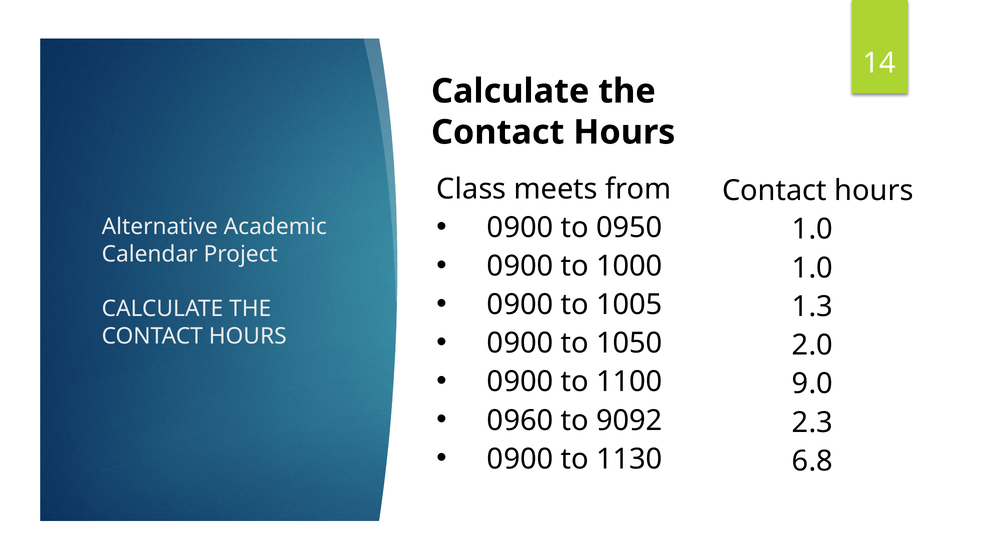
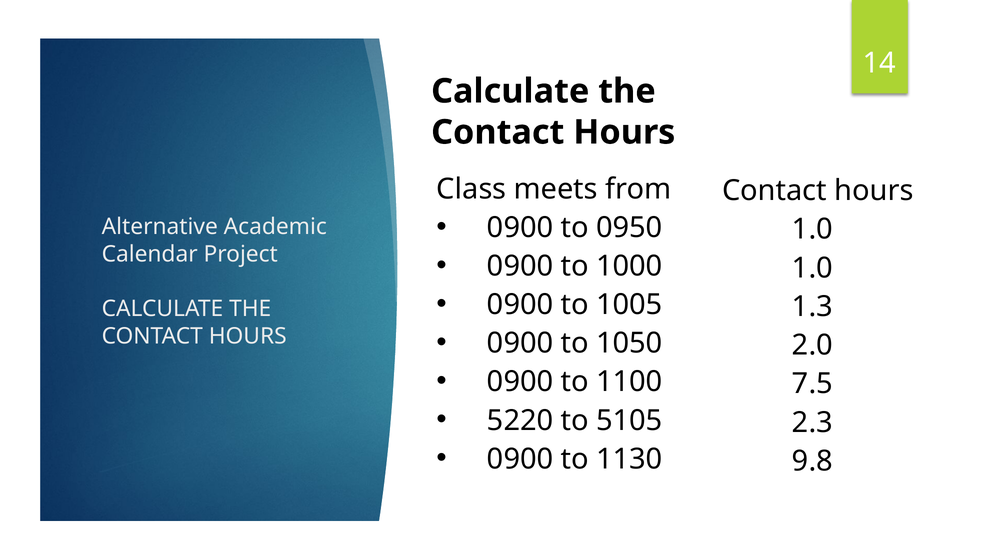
9.0: 9.0 -> 7.5
0960: 0960 -> 5220
9092: 9092 -> 5105
6.8: 6.8 -> 9.8
